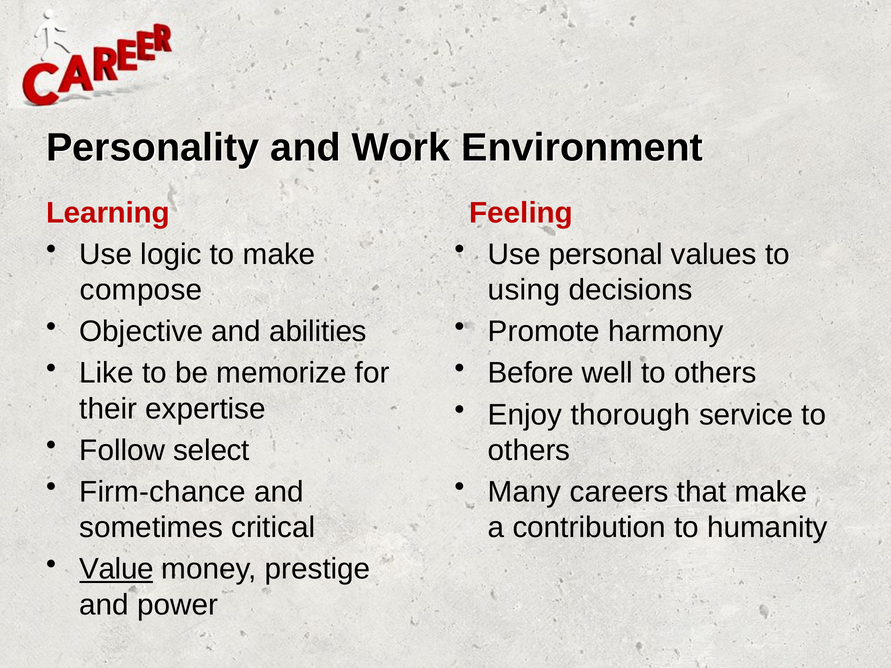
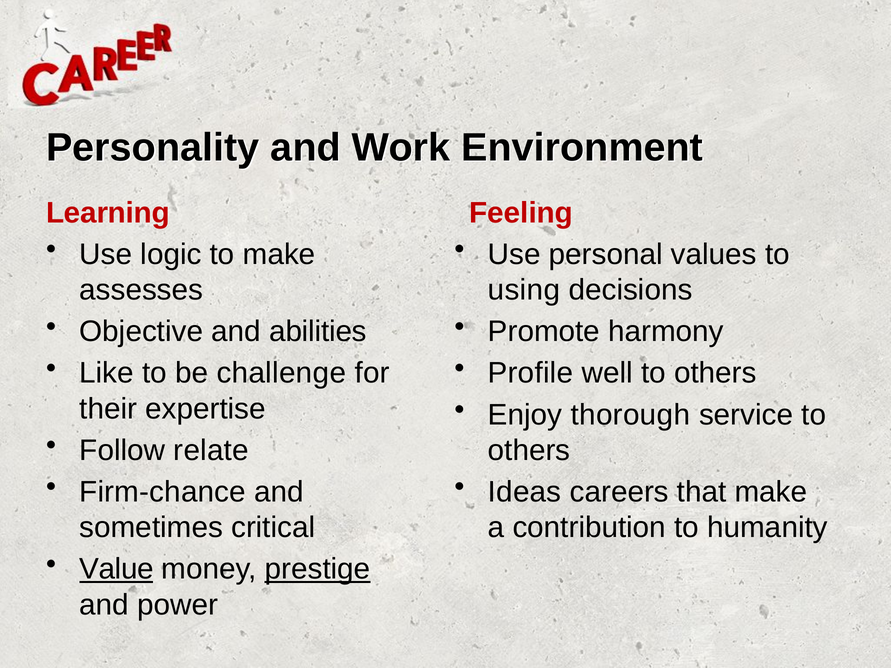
compose: compose -> assesses
memorize: memorize -> challenge
Before: Before -> Profile
select: select -> relate
Many: Many -> Ideas
prestige underline: none -> present
